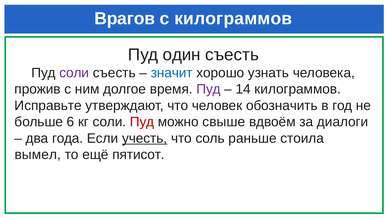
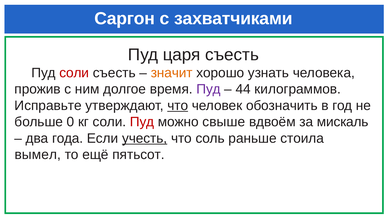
Врагов: Врагов -> Саргон
с килограммов: килограммов -> захватчиками
один: один -> царя
соли at (74, 73) colour: purple -> red
значит colour: blue -> orange
14: 14 -> 44
что at (178, 105) underline: none -> present
6: 6 -> 0
диалоги: диалоги -> мискаль
пятисот: пятисот -> пятьсот
